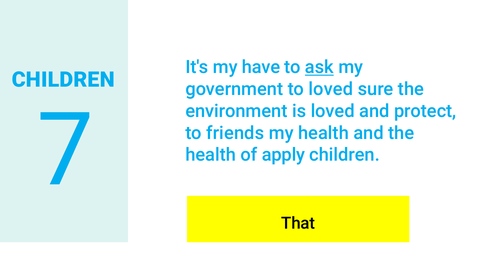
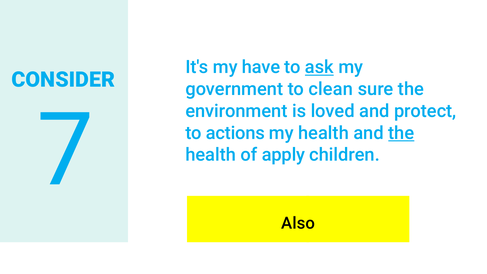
CHILDREN at (63, 80): CHILDREN -> CONSIDER
to loved: loved -> clean
friends: friends -> actions
the at (401, 133) underline: none -> present
That: That -> Also
